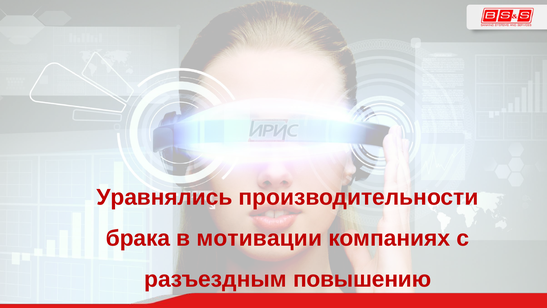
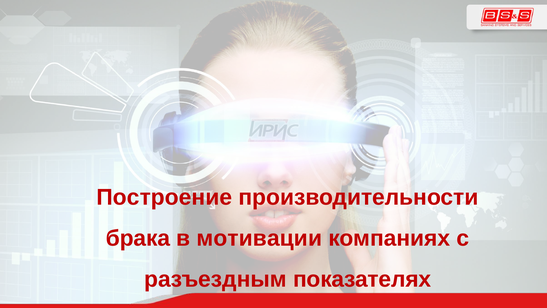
Уравнялись: Уравнялись -> Построение
повышению: повышению -> показателях
